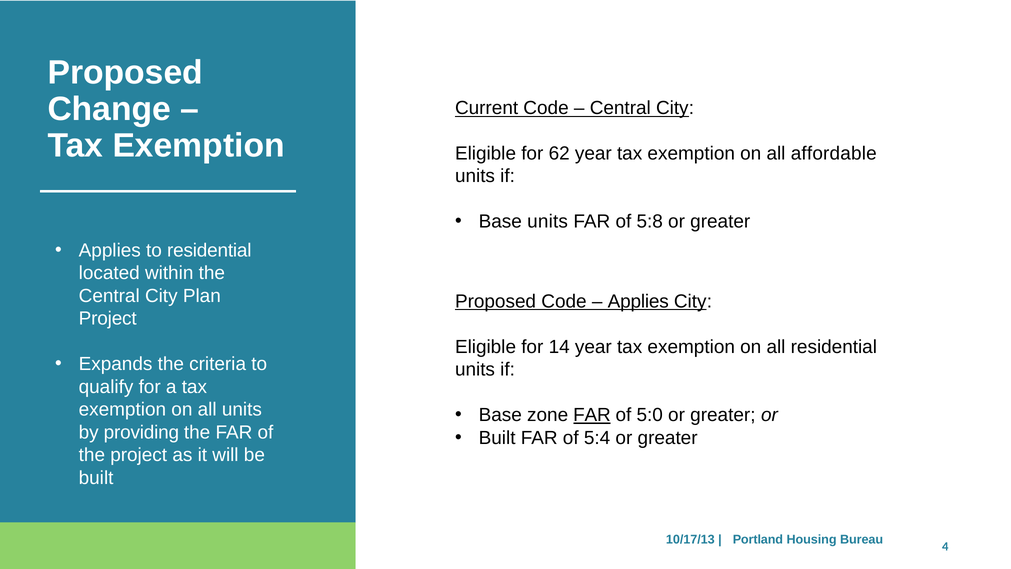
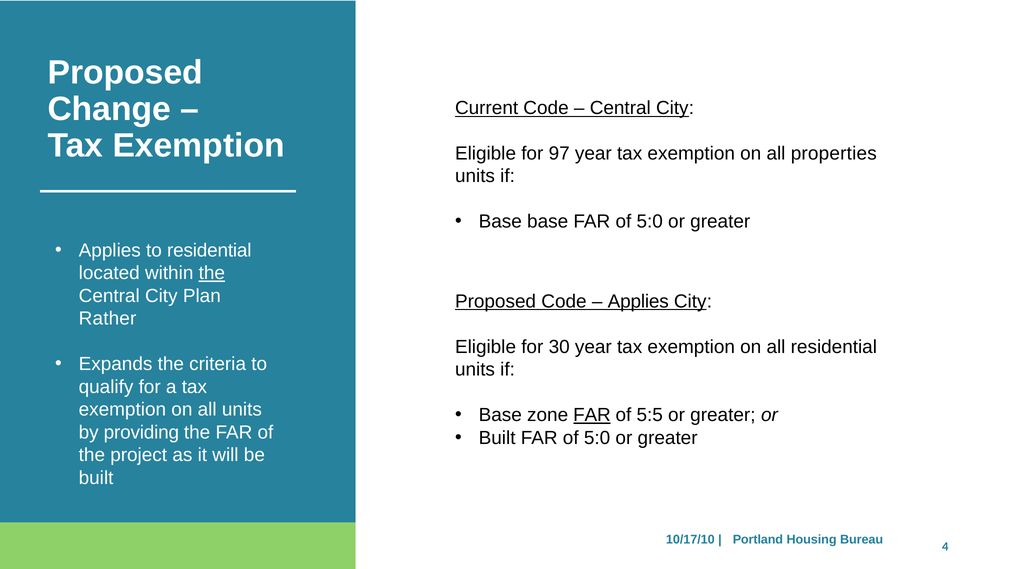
62: 62 -> 97
affordable: affordable -> properties
Base units: units -> base
5:8 at (650, 222): 5:8 -> 5:0
the at (212, 273) underline: none -> present
Project at (108, 318): Project -> Rather
14: 14 -> 30
5:0: 5:0 -> 5:5
Built FAR of 5:4: 5:4 -> 5:0
10/17/13: 10/17/13 -> 10/17/10
